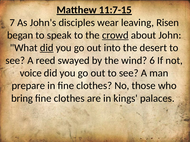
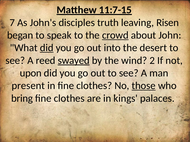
wear: wear -> truth
swayed underline: none -> present
6: 6 -> 2
voice: voice -> upon
prepare: prepare -> present
those underline: none -> present
